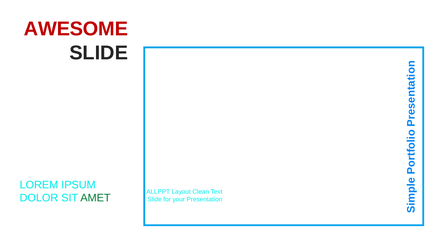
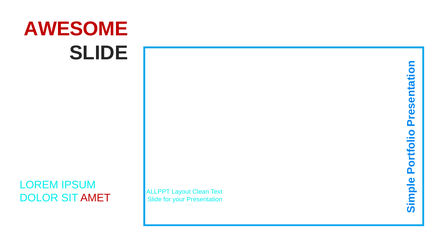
AMET colour: green -> red
